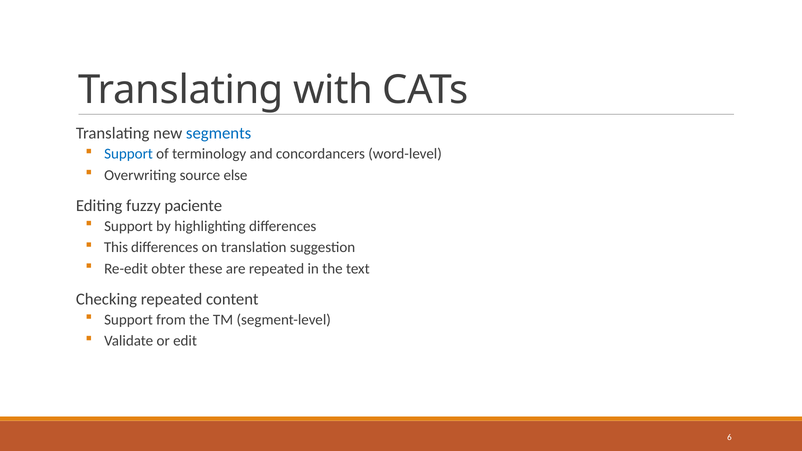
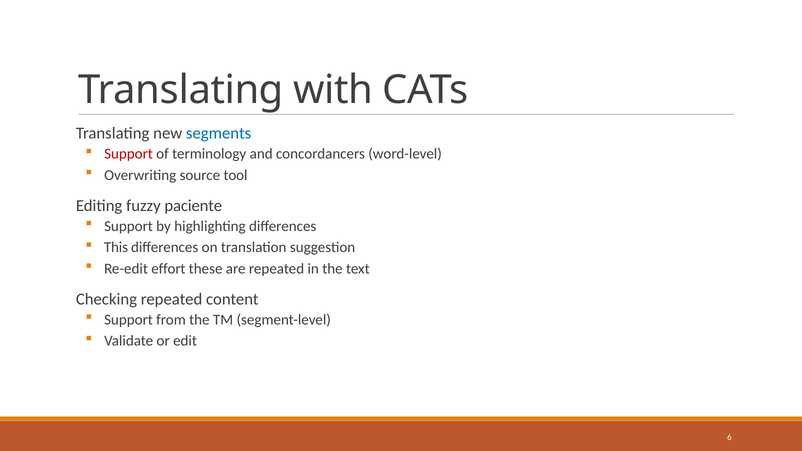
Support at (129, 154) colour: blue -> red
else: else -> tool
obter: obter -> effort
